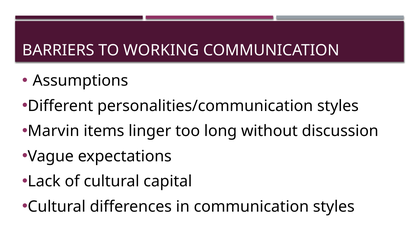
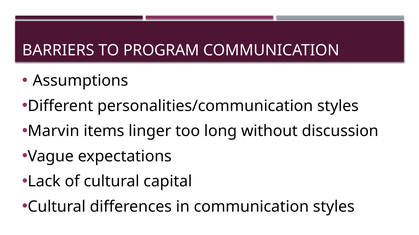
WORKING: WORKING -> PROGRAM
